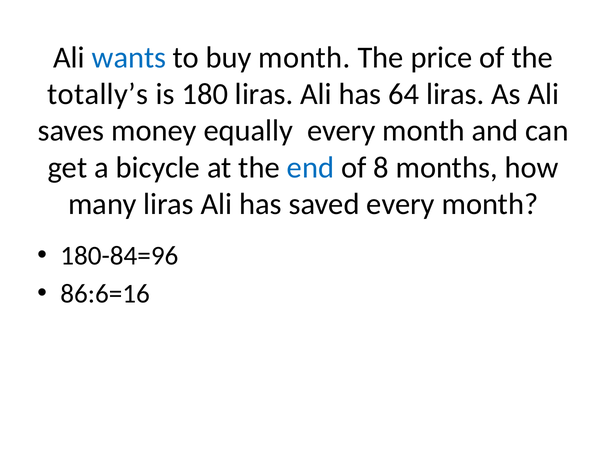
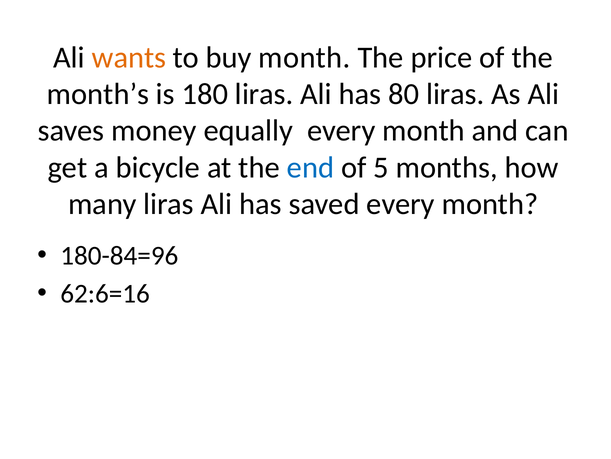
wants colour: blue -> orange
totally’s: totally’s -> month’s
64: 64 -> 80
8: 8 -> 5
86:6=16: 86:6=16 -> 62:6=16
